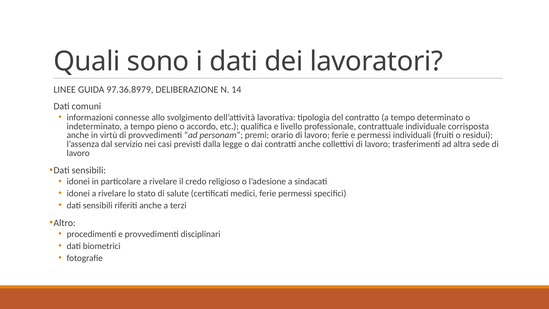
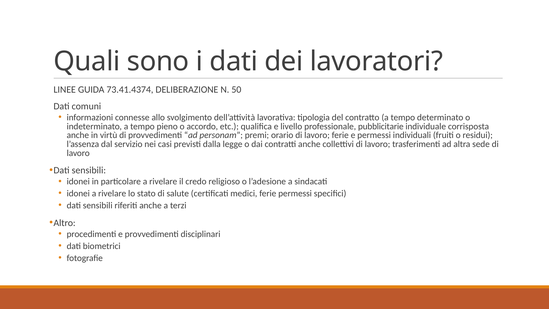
97.36.8979: 97.36.8979 -> 73.41.4374
14: 14 -> 50
contrattuale: contrattuale -> pubblicitarie
